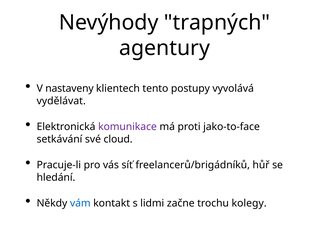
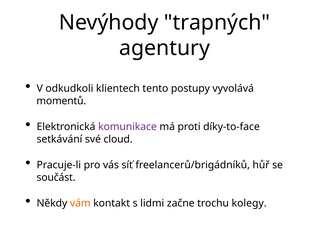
nastaveny: nastaveny -> odkudkoli
vydělávat: vydělávat -> momentů
jako-to-face: jako-to-face -> díky-to-face
hledání: hledání -> součást
vám colour: blue -> orange
